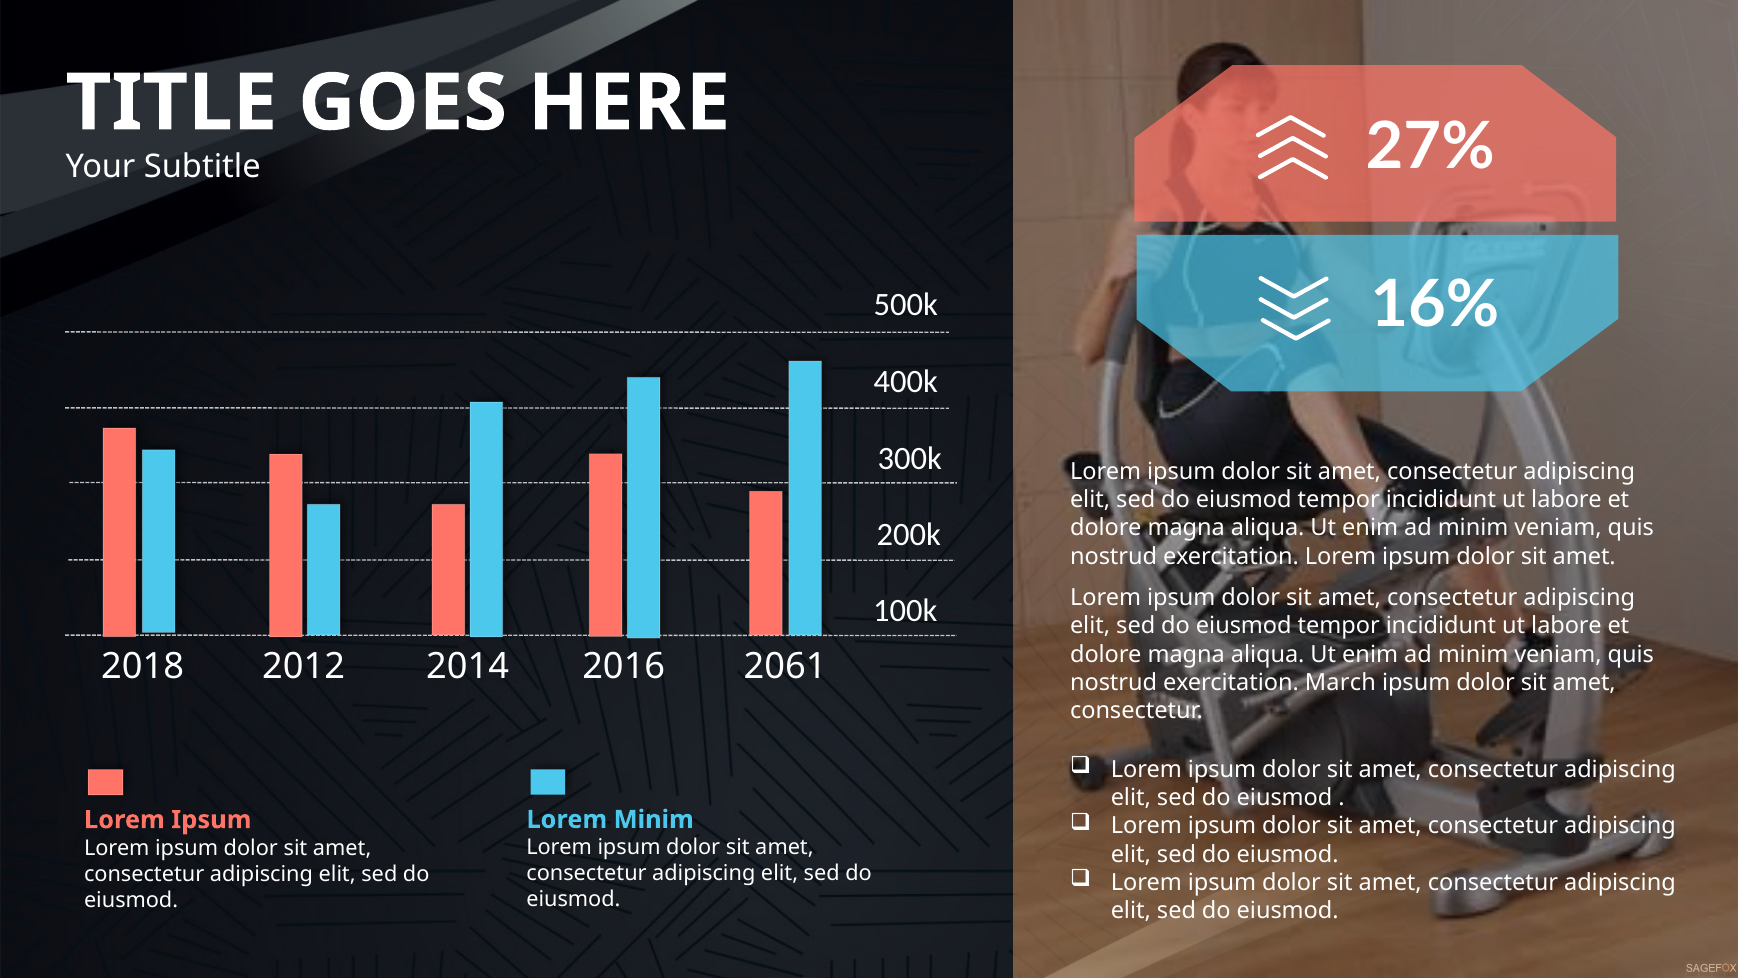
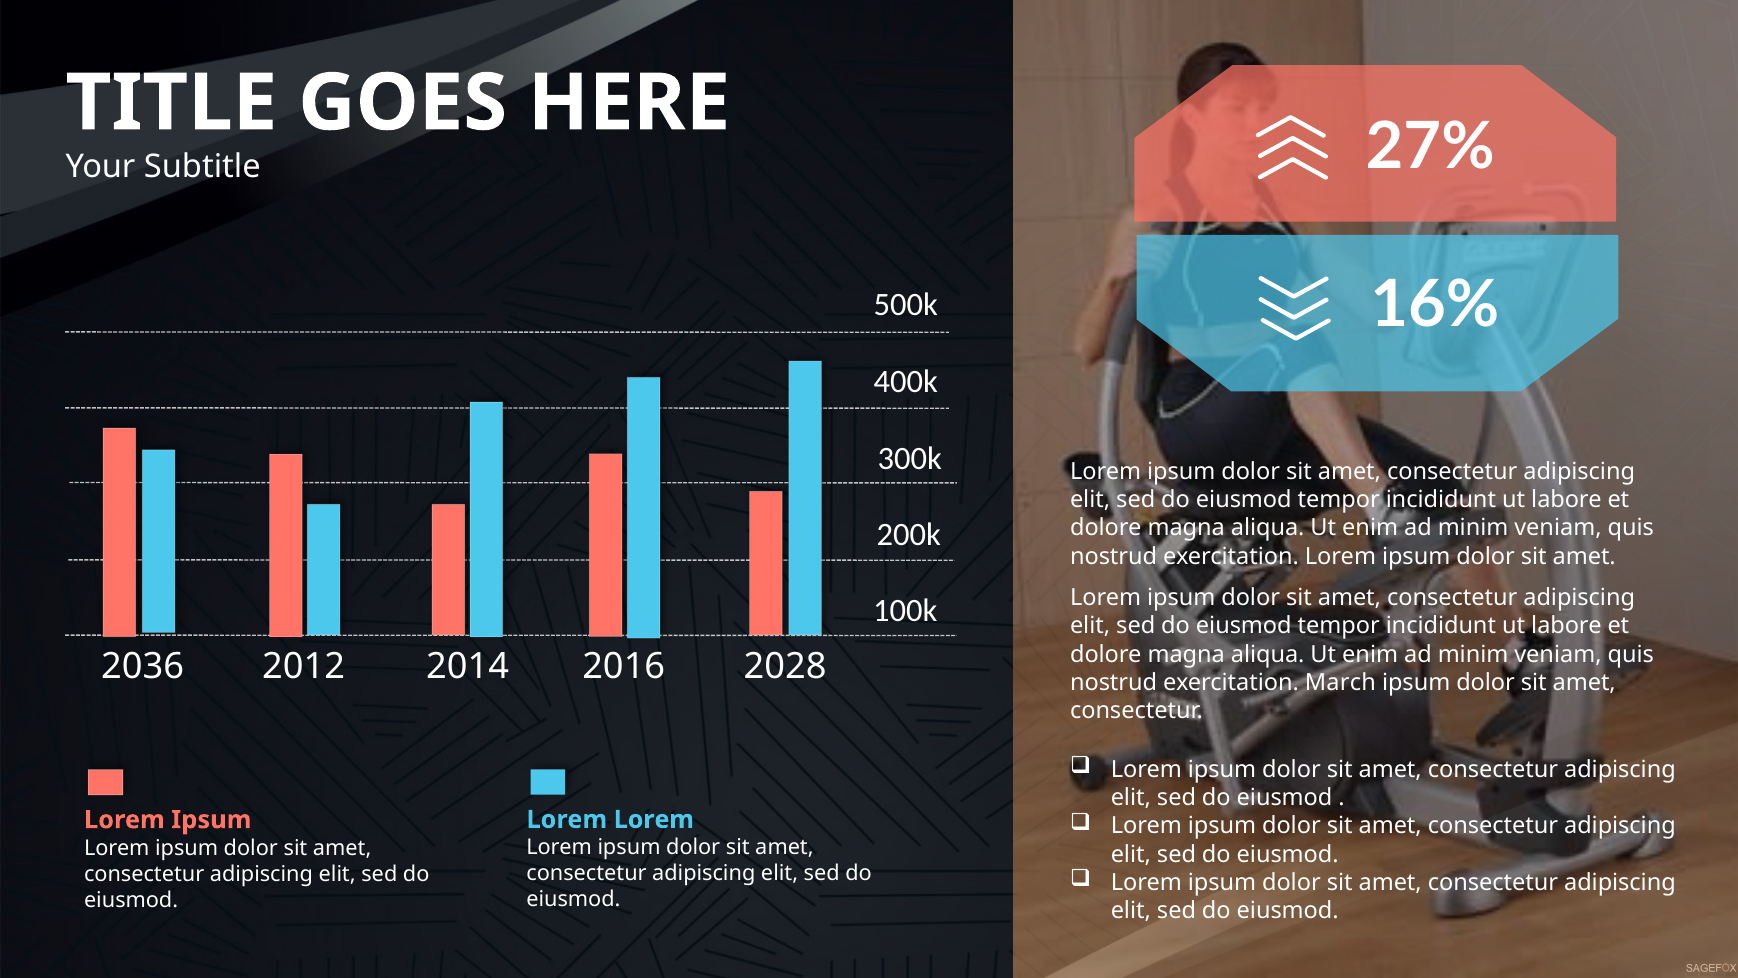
2018: 2018 -> 2036
2061: 2061 -> 2028
Minim at (654, 819): Minim -> Lorem
